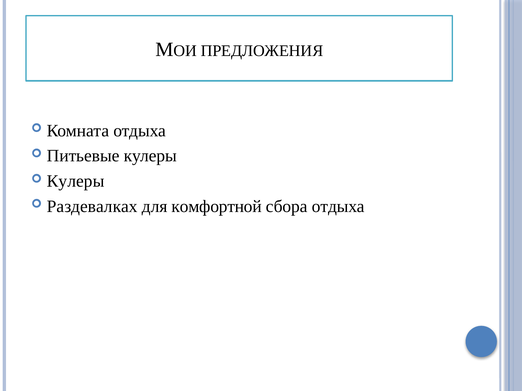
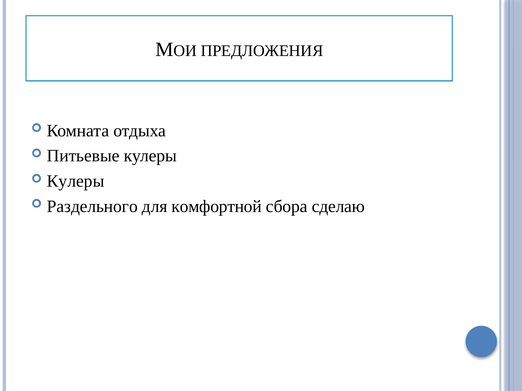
Раздевалках: Раздевалках -> Раздельного
сбора отдыха: отдыха -> сделаю
